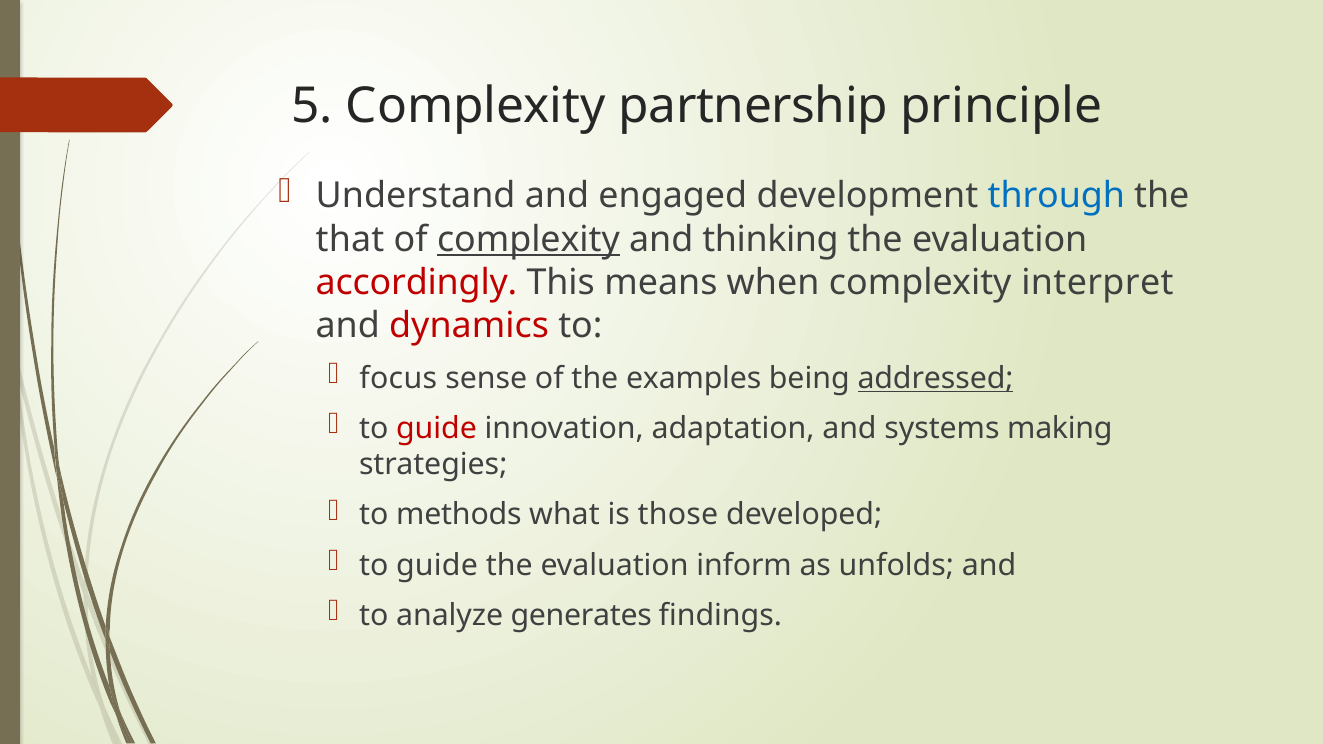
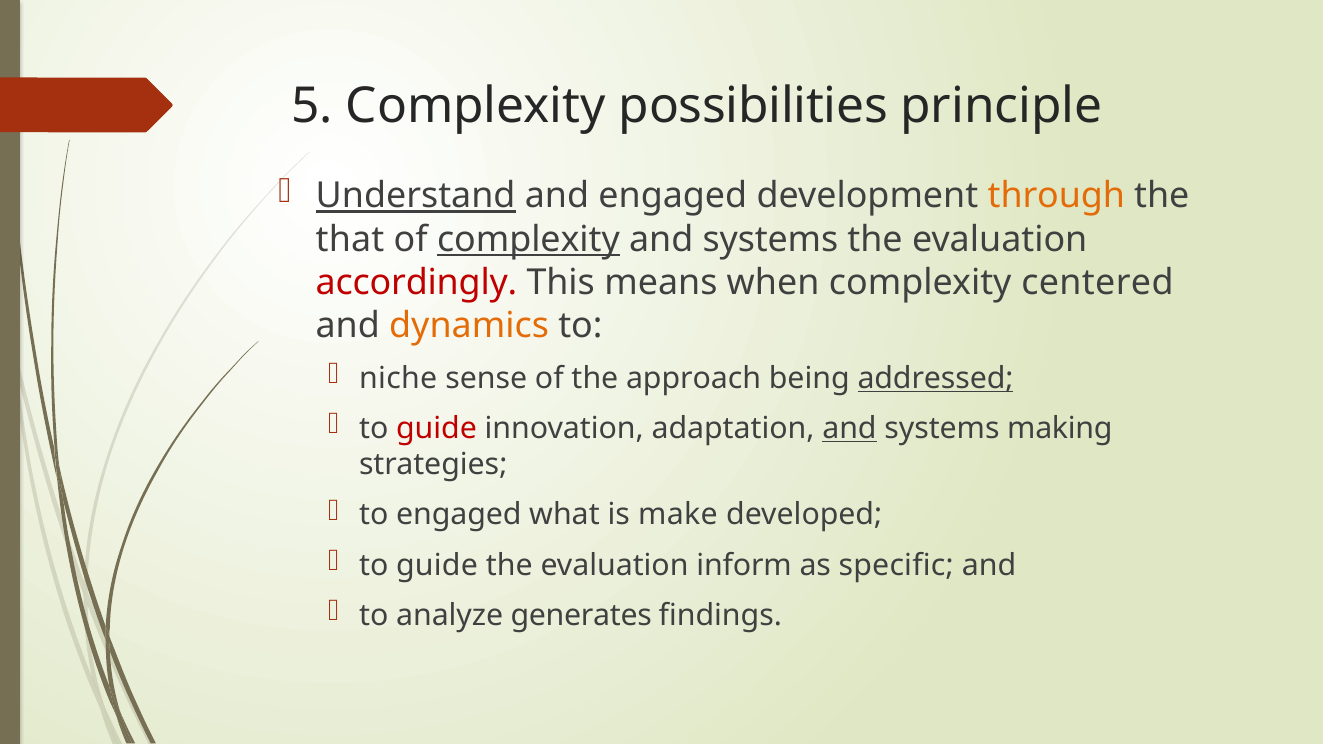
partnership: partnership -> possibilities
Understand underline: none -> present
through colour: blue -> orange
thinking at (771, 239): thinking -> systems
interpret: interpret -> centered
dynamics colour: red -> orange
focus: focus -> niche
examples: examples -> approach
and at (849, 429) underline: none -> present
to methods: methods -> engaged
those: those -> make
unfolds: unfolds -> specific
